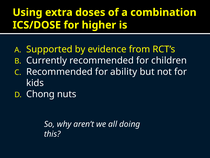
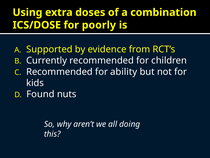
higher: higher -> poorly
Chong: Chong -> Found
